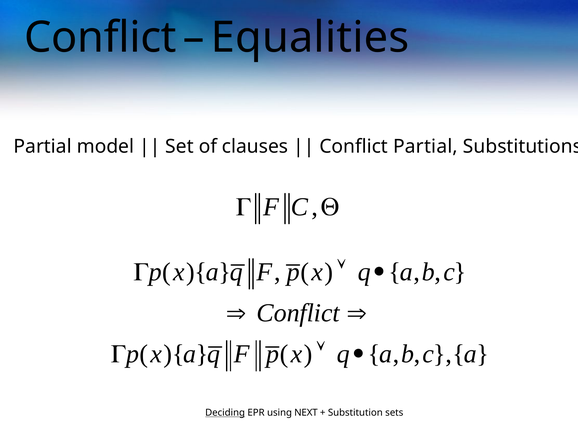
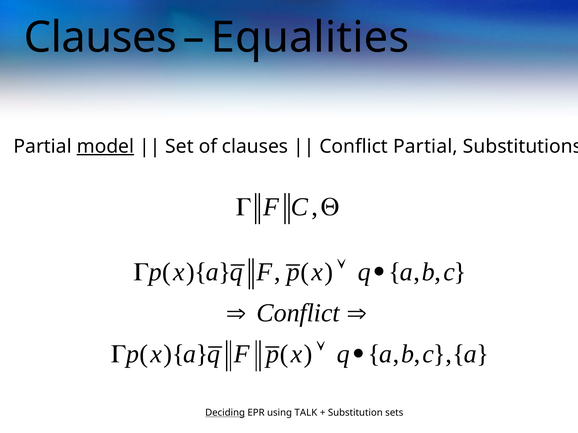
Conflict at (100, 38): Conflict -> Clauses
model underline: none -> present
NEXT: NEXT -> TALK
